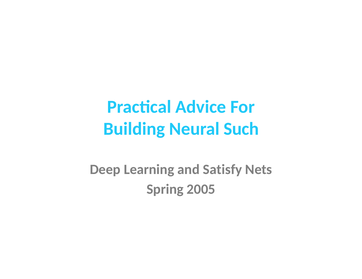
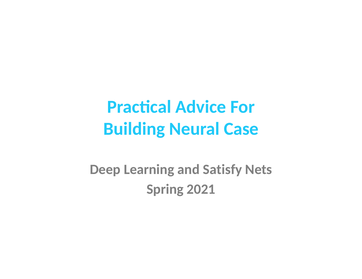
Such: Such -> Case
2005: 2005 -> 2021
